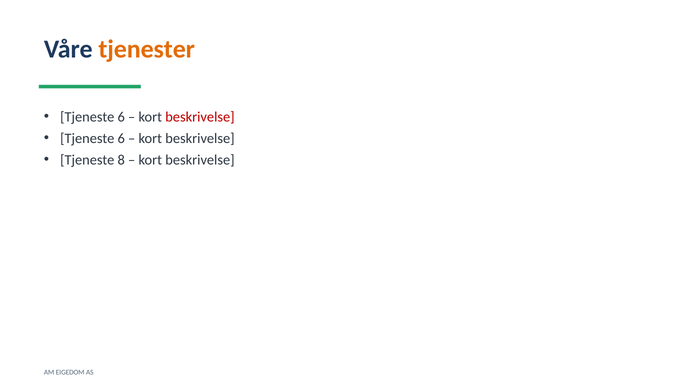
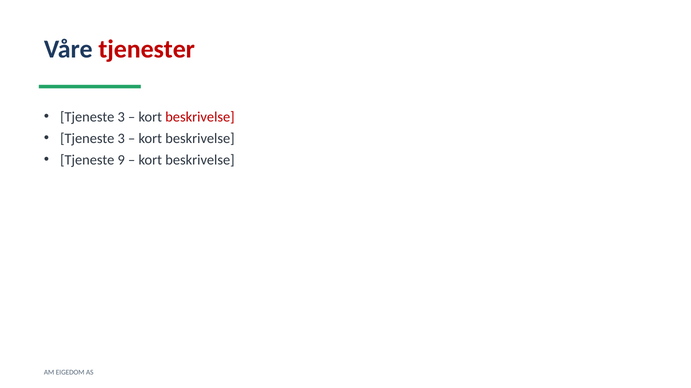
tjenester colour: orange -> red
6 at (121, 117): 6 -> 3
6 at (121, 139): 6 -> 3
8: 8 -> 9
